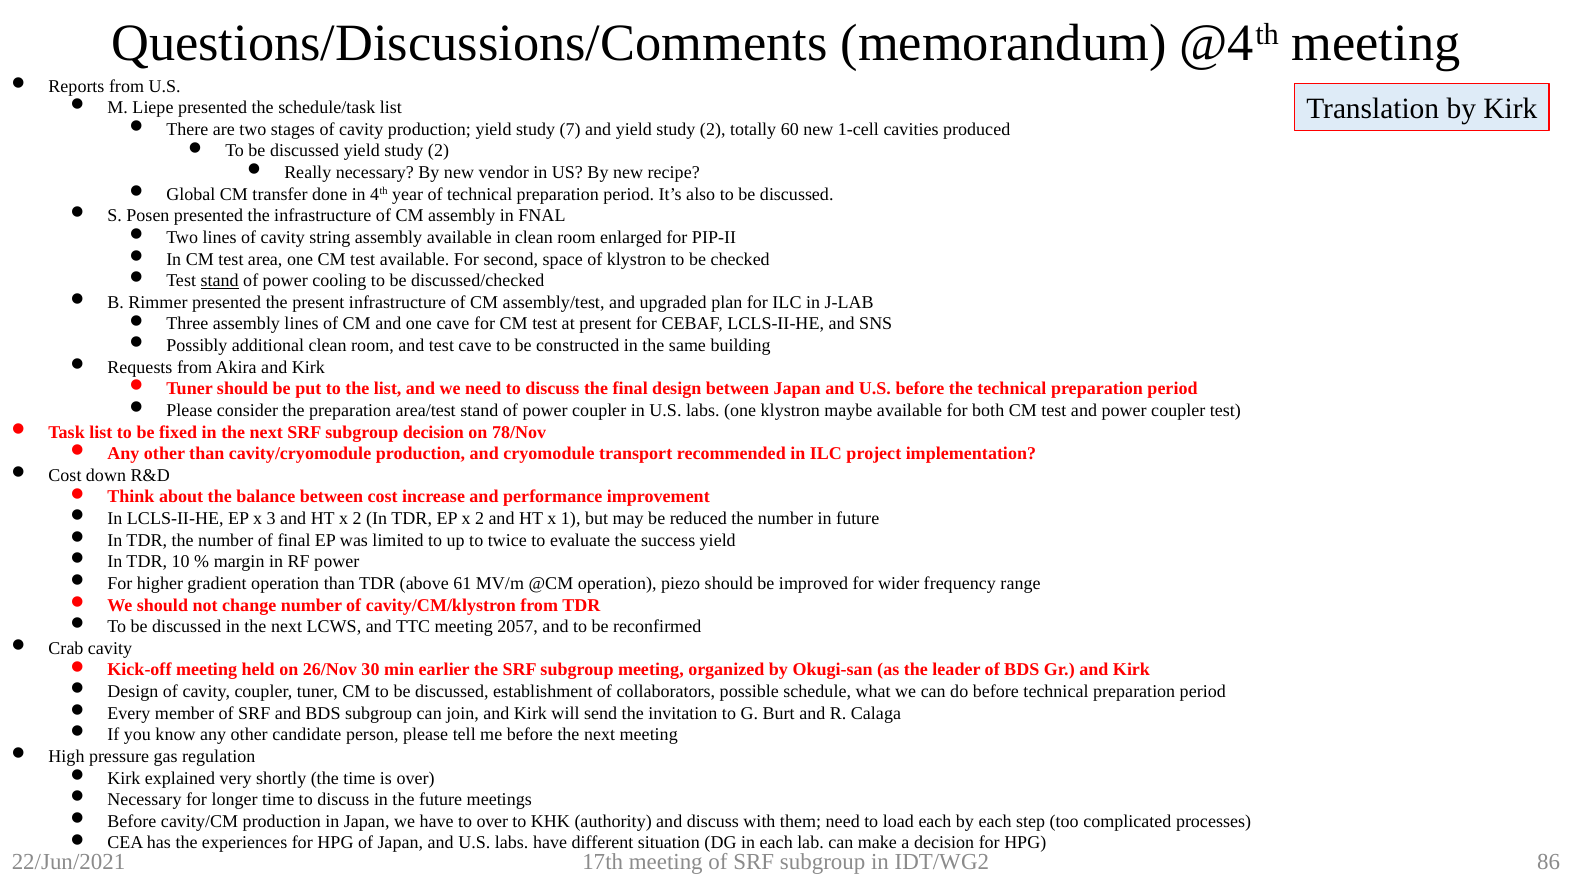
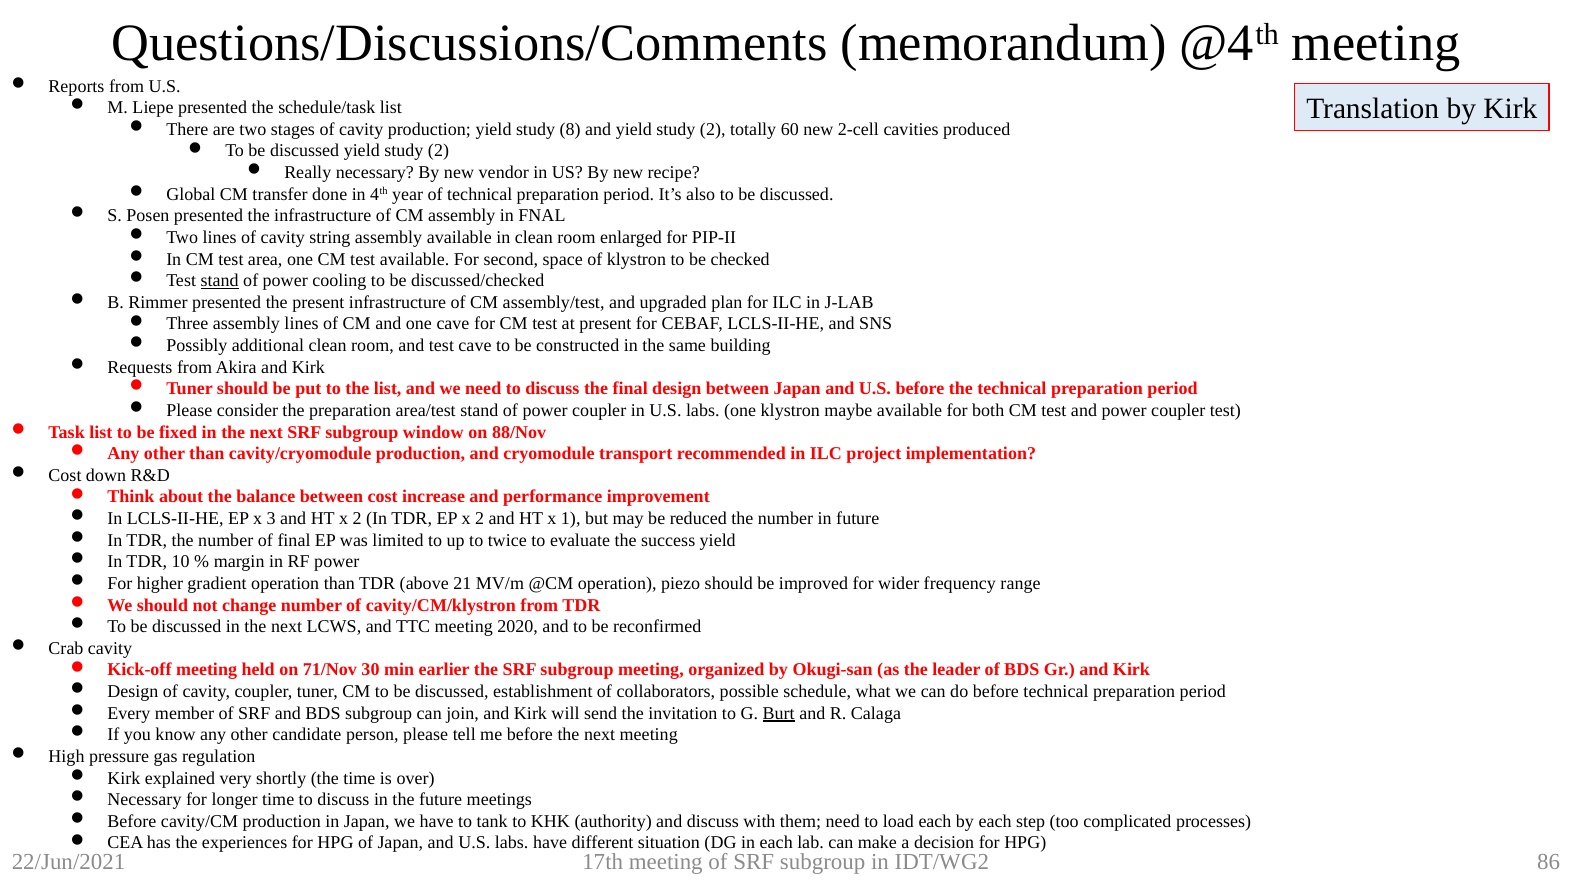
7: 7 -> 8
1-cell: 1-cell -> 2-cell
subgroup decision: decision -> window
78/Nov: 78/Nov -> 88/Nov
61: 61 -> 21
2057: 2057 -> 2020
26/Nov: 26/Nov -> 71/Nov
Burt underline: none -> present
to over: over -> tank
